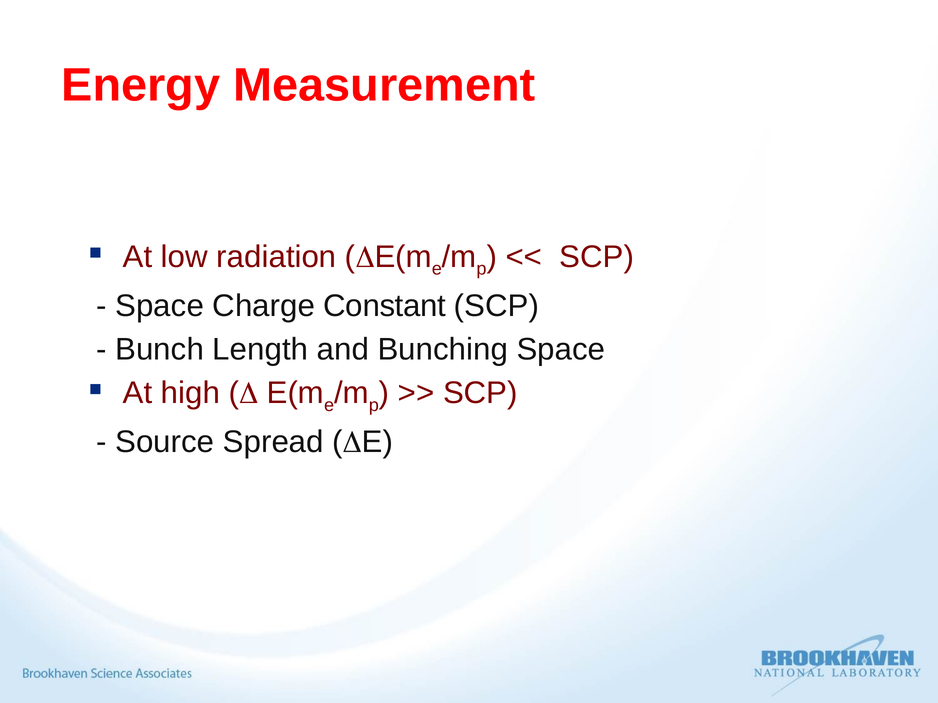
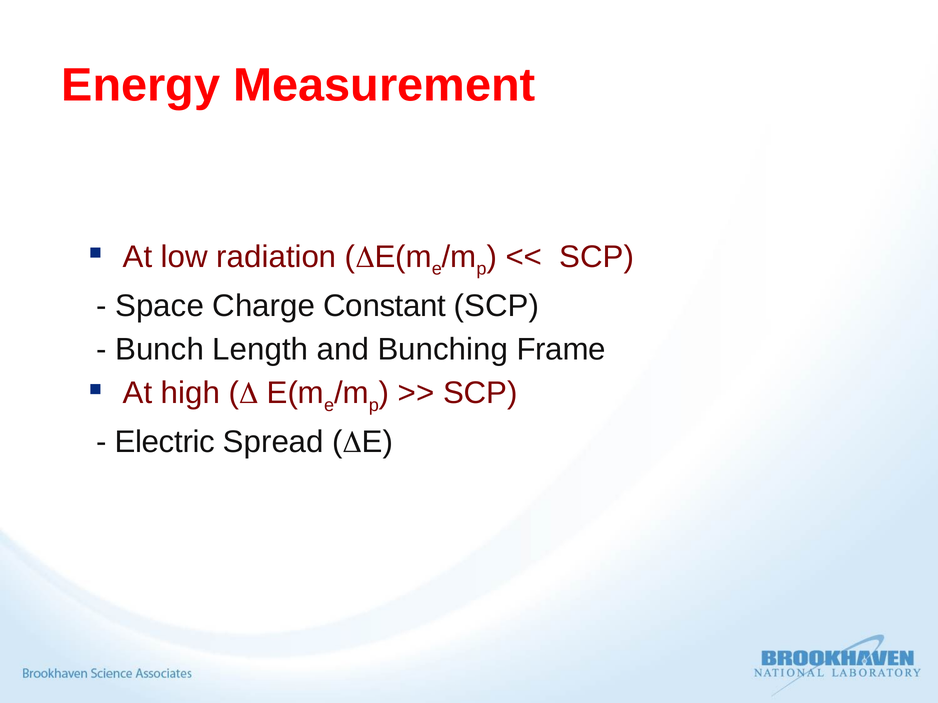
Bunching Space: Space -> Frame
Source: Source -> Electric
